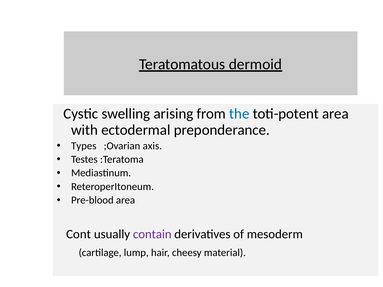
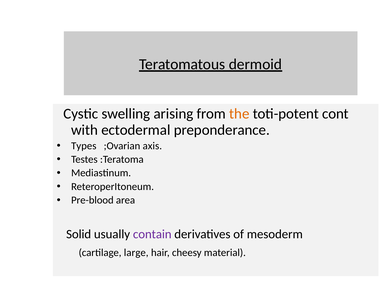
the colour: blue -> orange
toti-potent area: area -> cont
Cont: Cont -> Solid
lump: lump -> large
